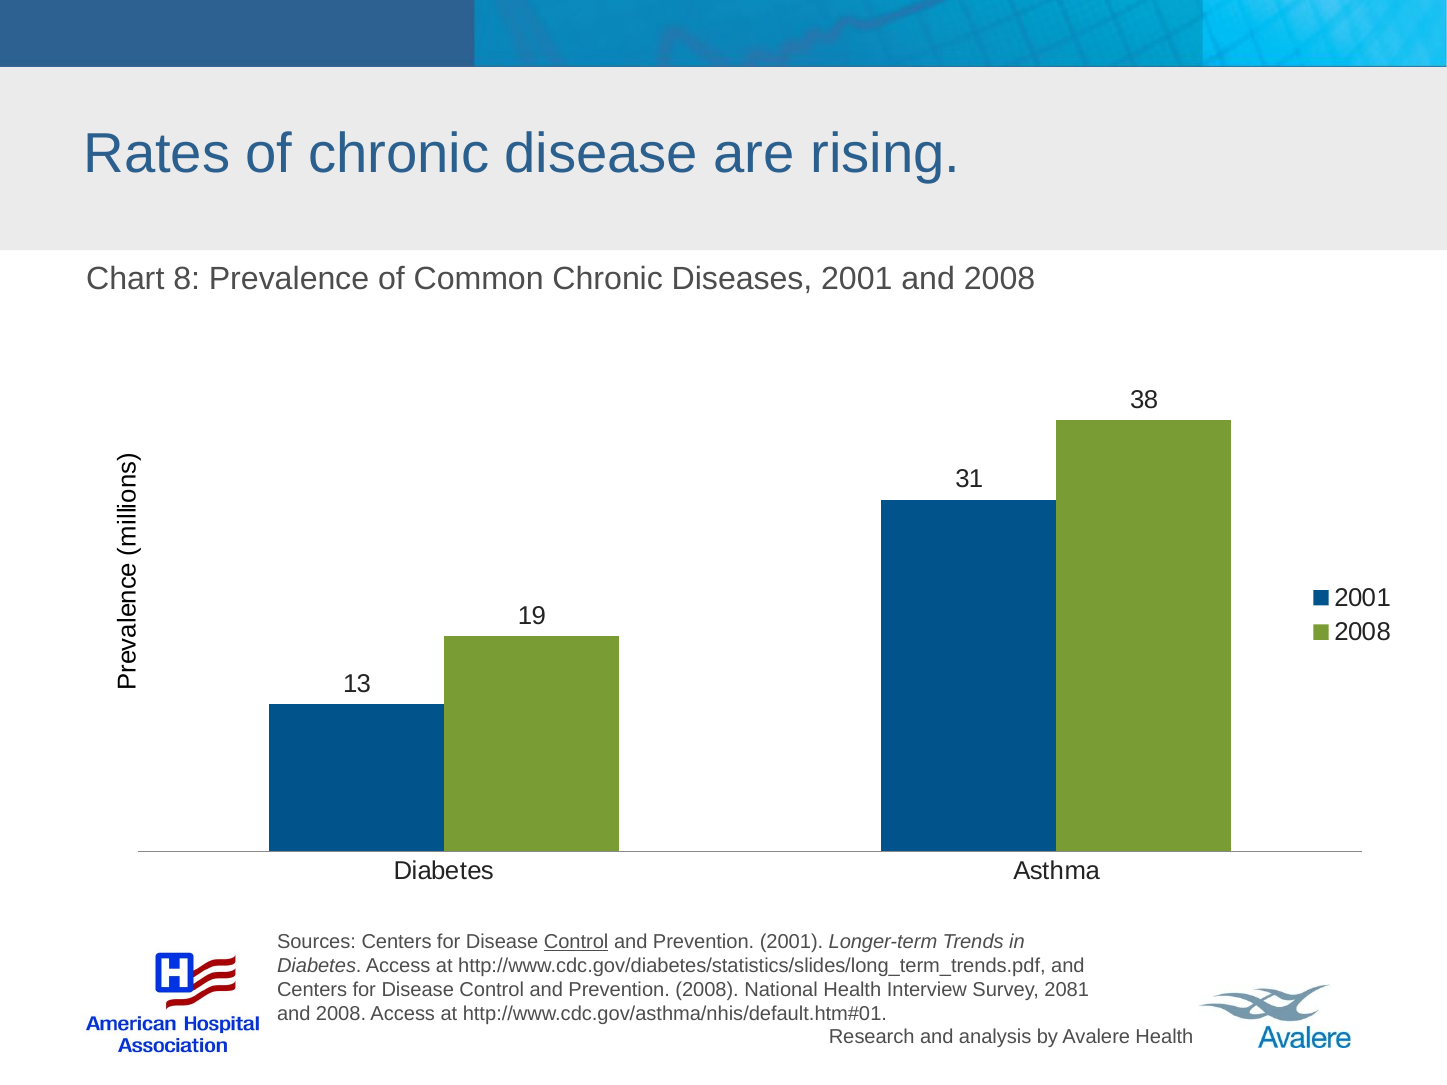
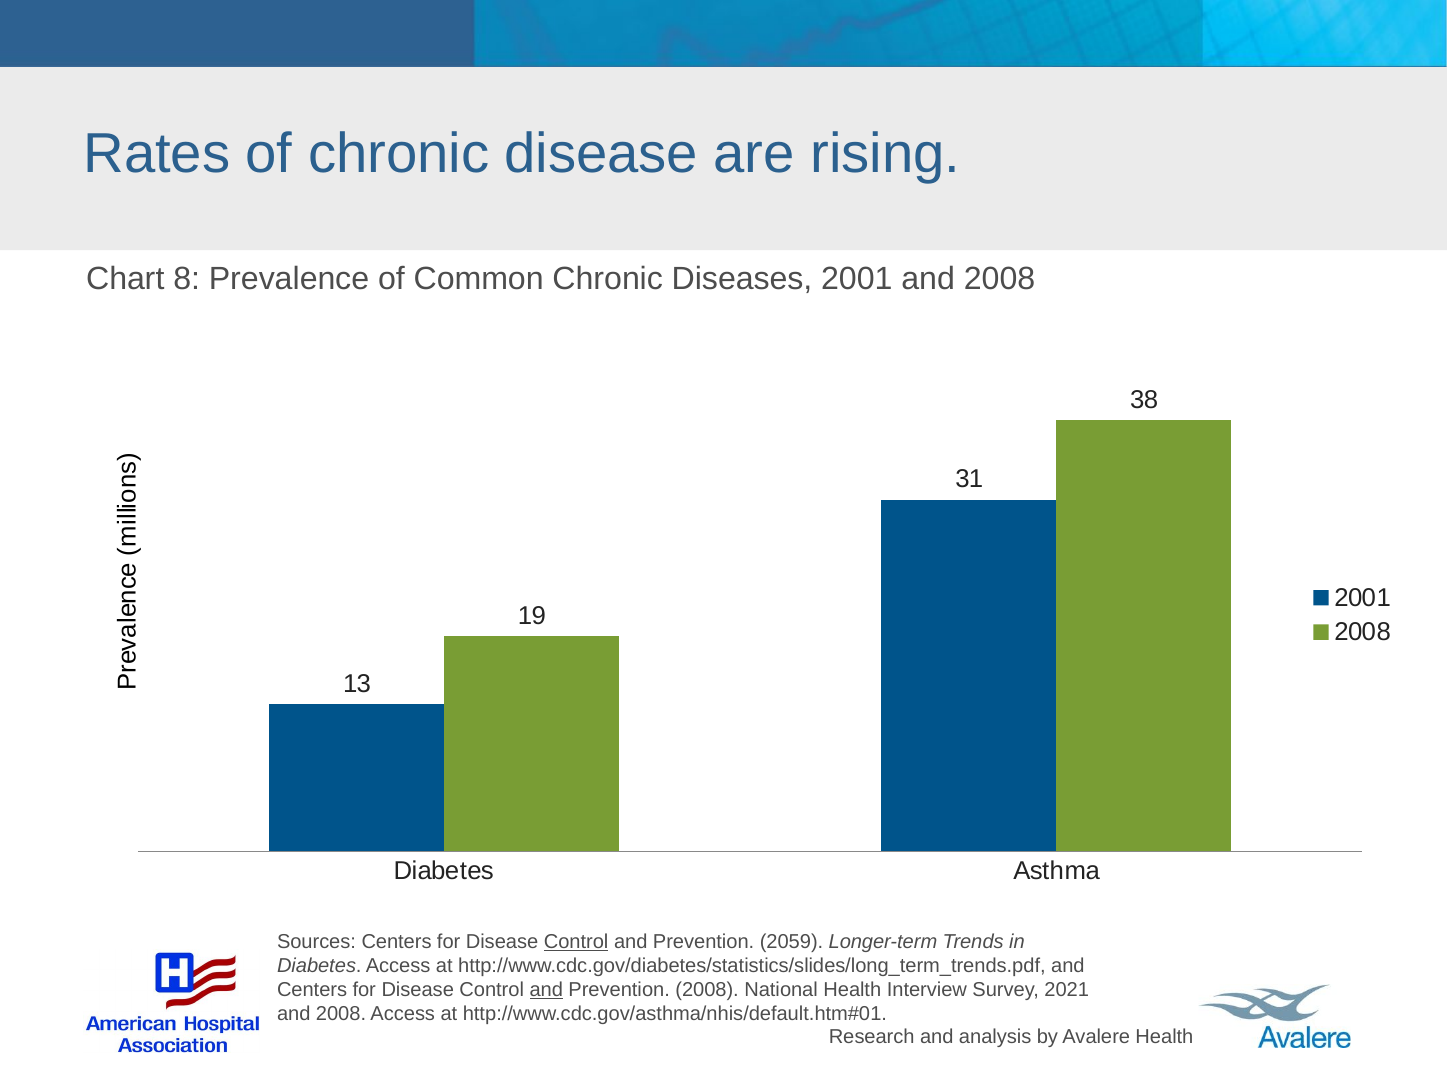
Prevention 2001: 2001 -> 2059
and at (546, 990) underline: none -> present
2081: 2081 -> 2021
